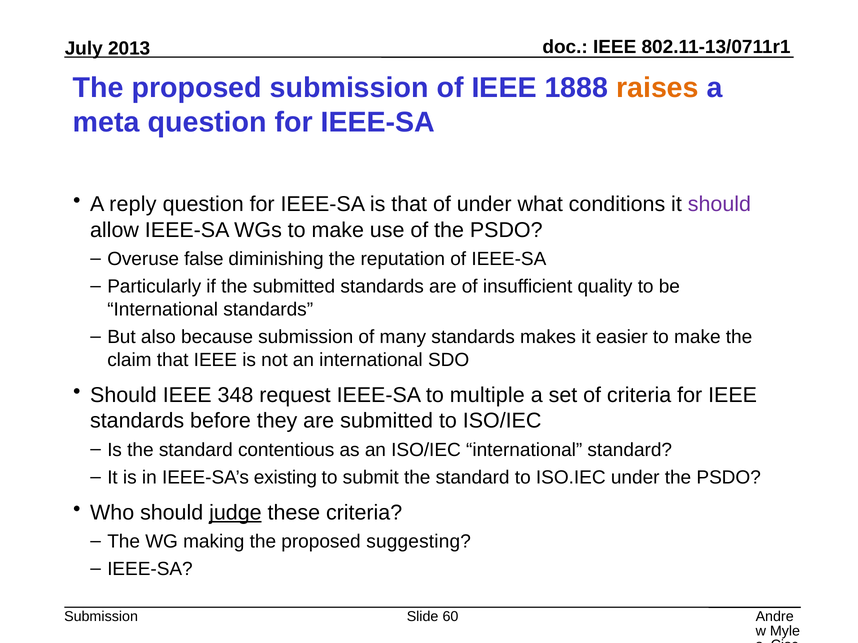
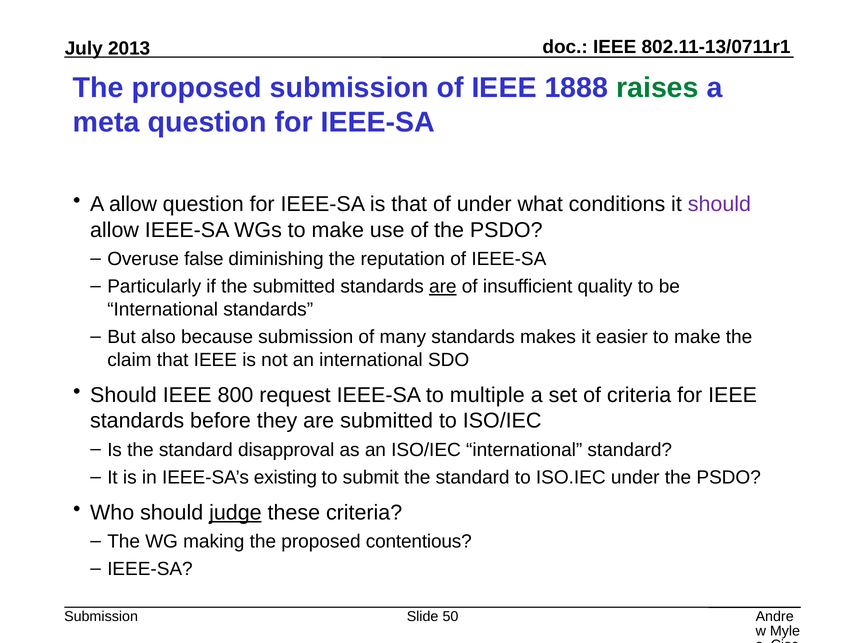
raises colour: orange -> green
A reply: reply -> allow
are at (443, 287) underline: none -> present
348: 348 -> 800
contentious: contentious -> disapproval
suggesting: suggesting -> contentious
60: 60 -> 50
